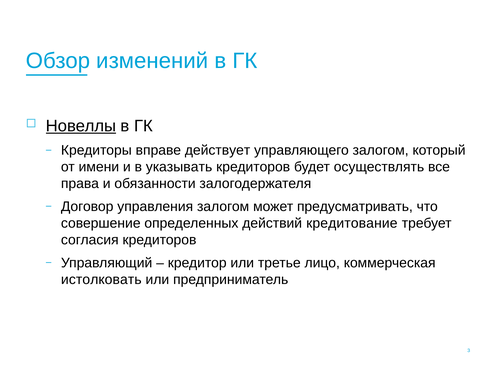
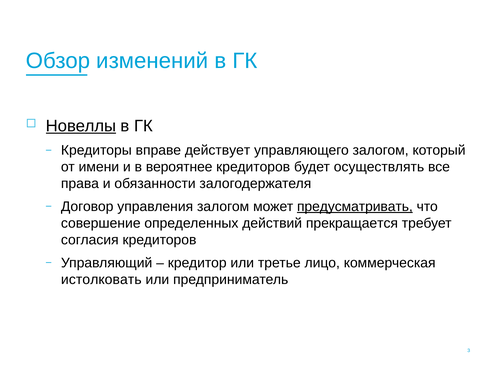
указывать: указывать -> вероятнее
предусматривать underline: none -> present
кредитование: кредитование -> прекращается
